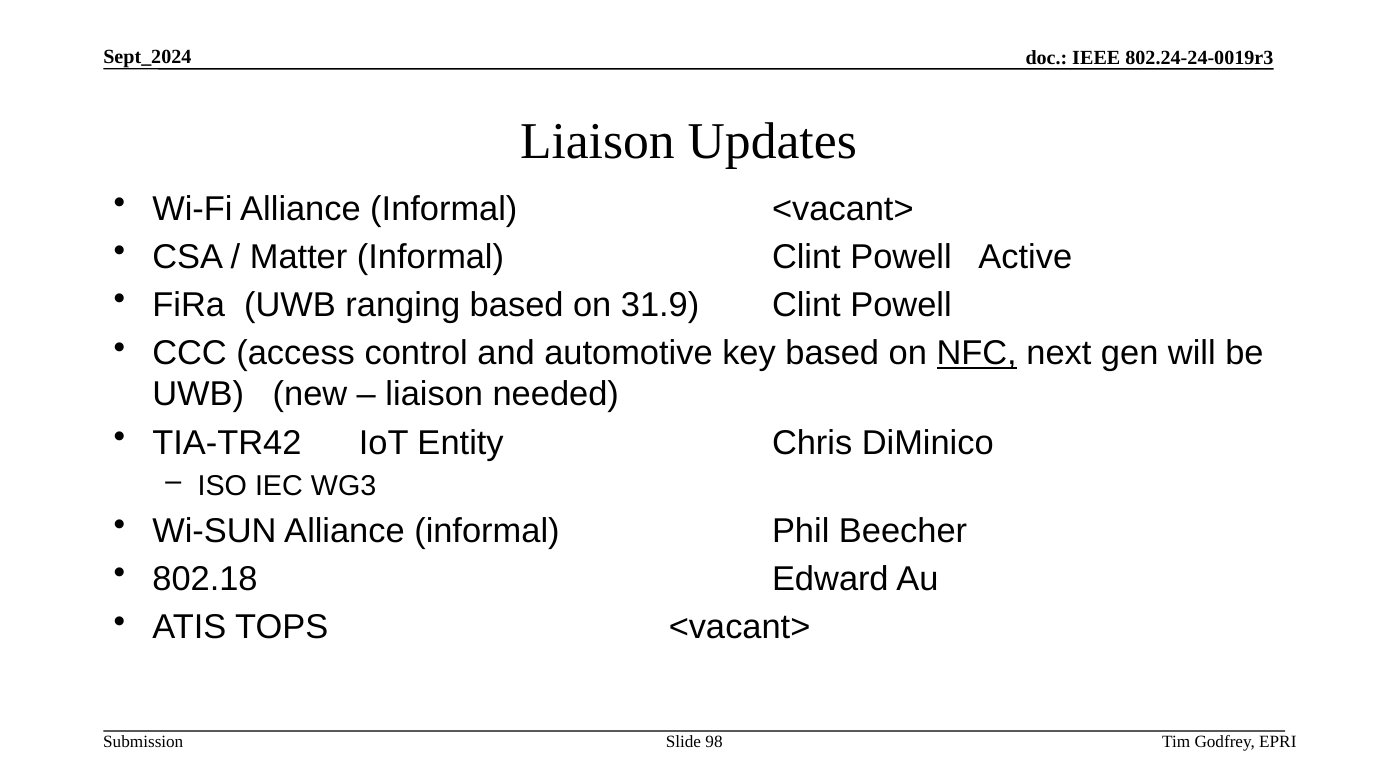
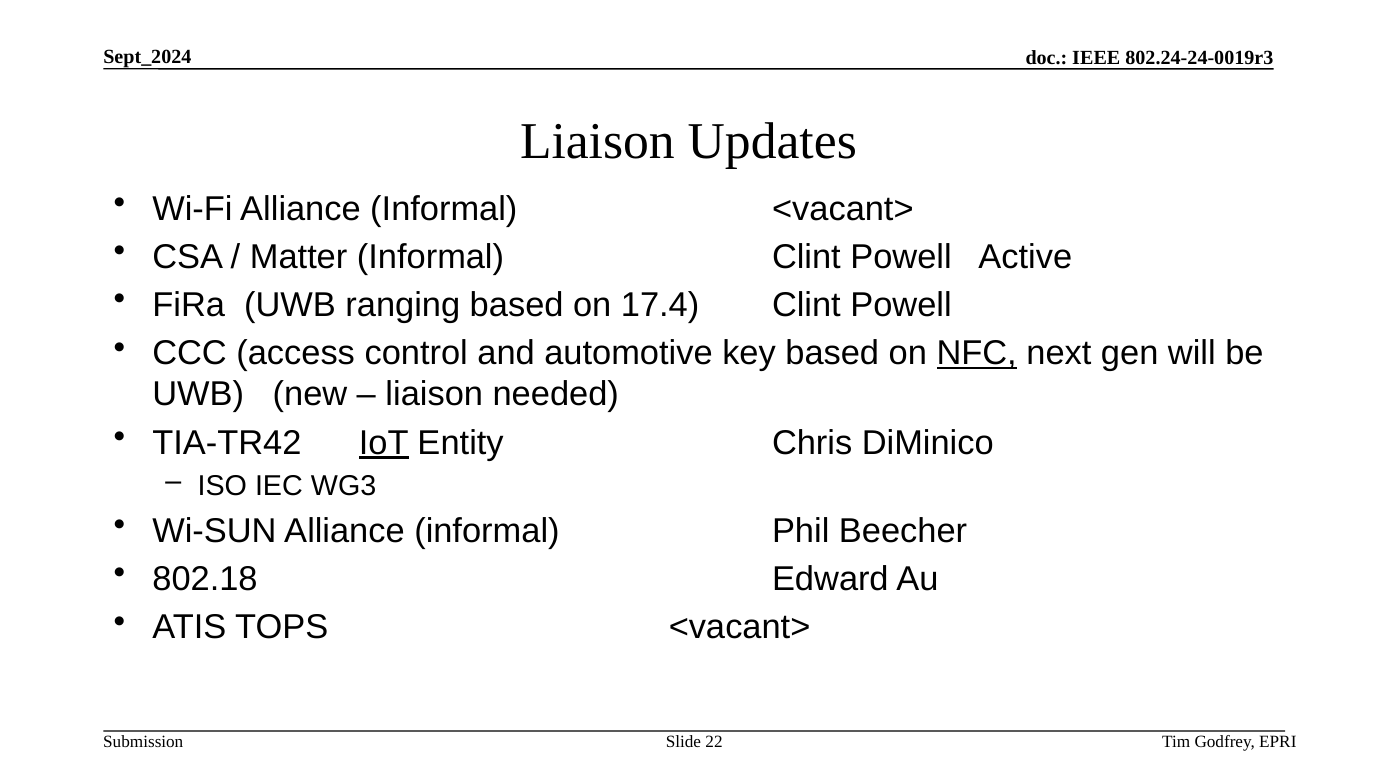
31.9: 31.9 -> 17.4
IoT underline: none -> present
98: 98 -> 22
